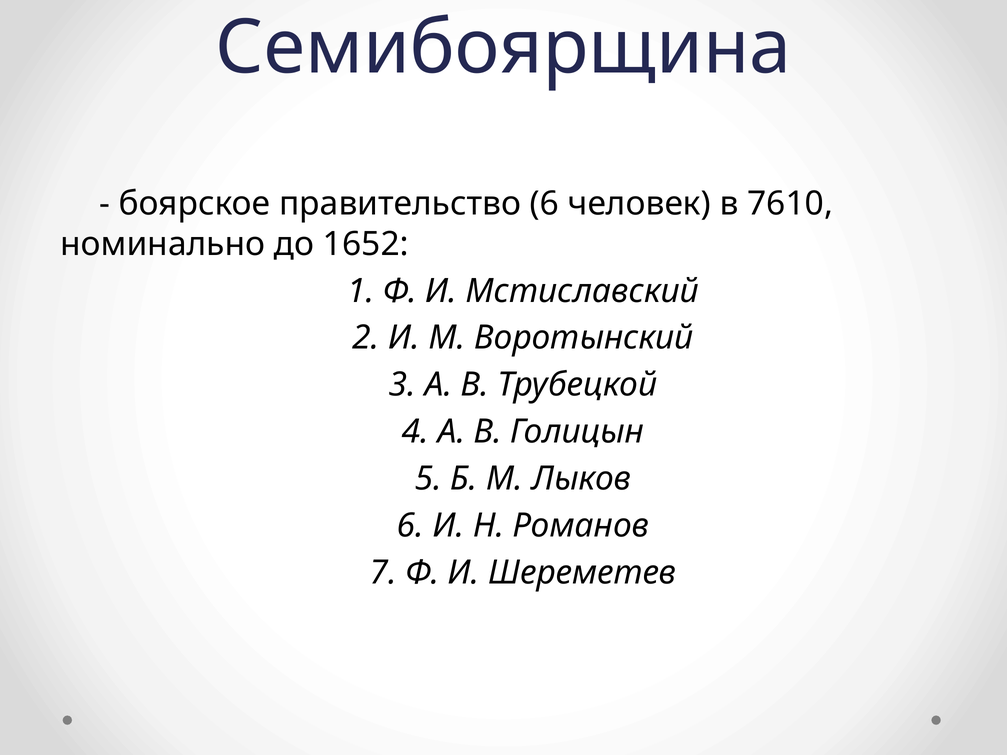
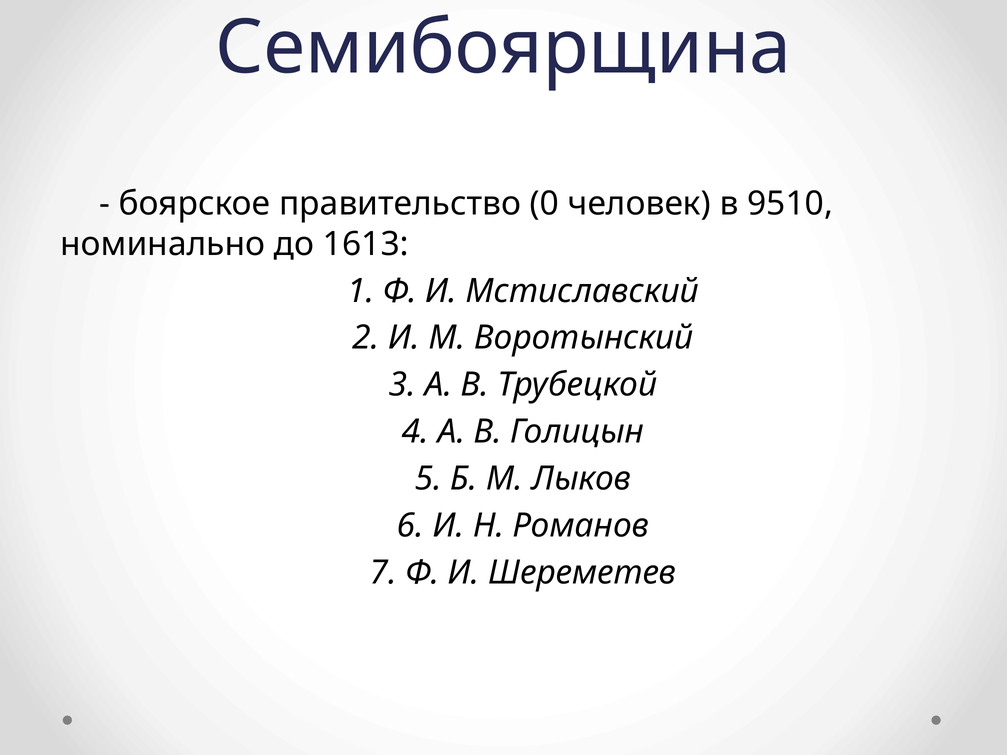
правительство 6: 6 -> 0
7610: 7610 -> 9510
1652: 1652 -> 1613
